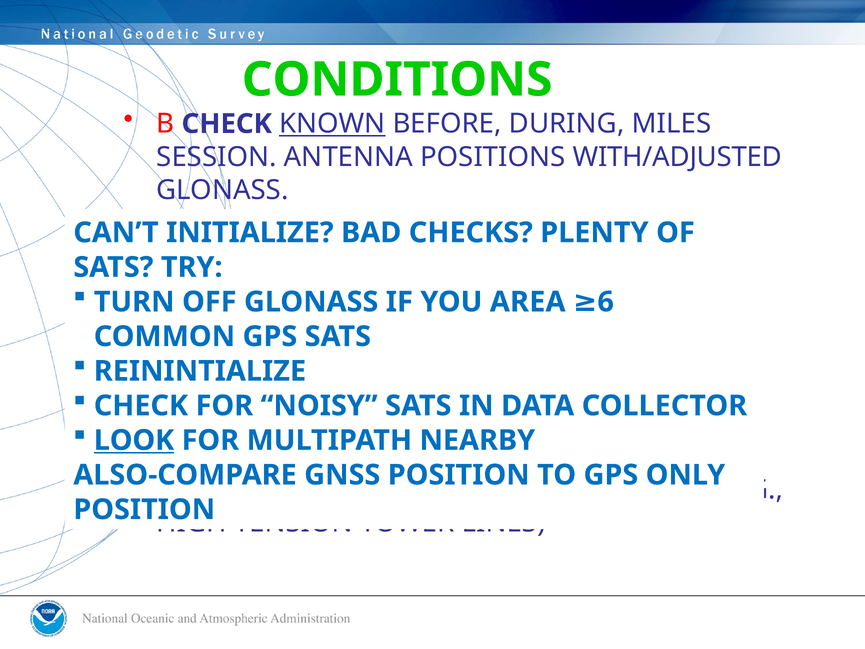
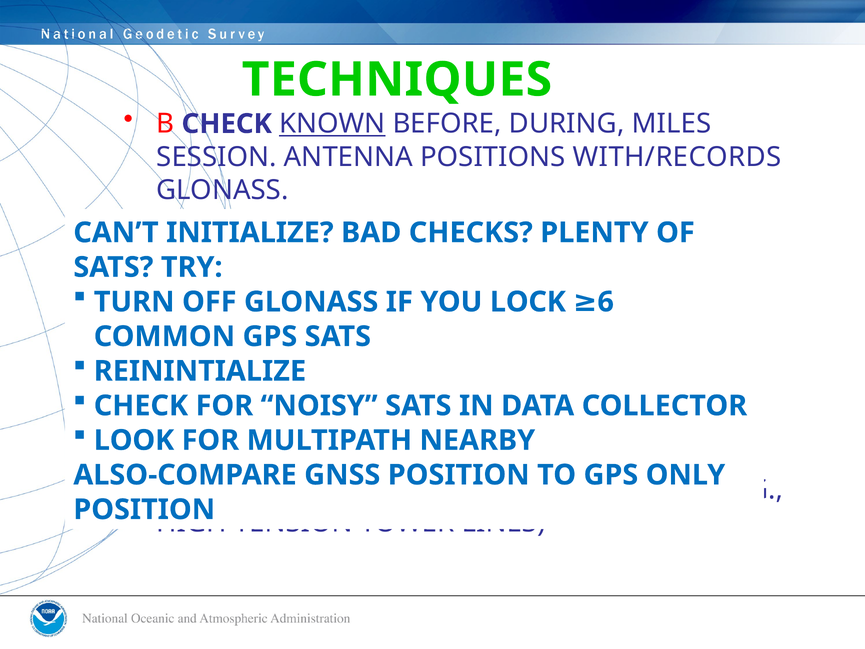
CONDITIONS: CONDITIONS -> TECHNIQUES
WITH/ADJUSTED: WITH/ADJUSTED -> WITH/RECORDS
AREA: AREA -> LOCK
LOOK underline: present -> none
